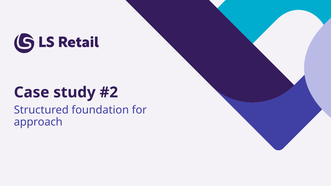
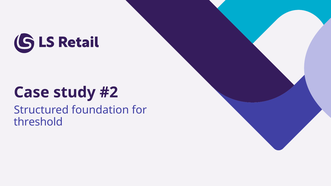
approach: approach -> threshold
